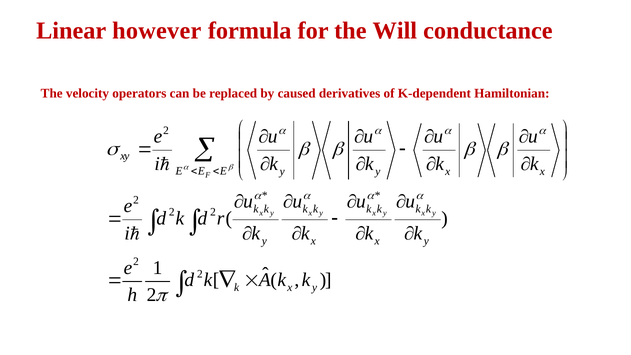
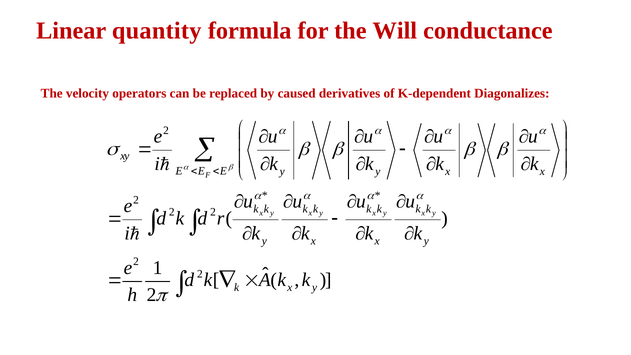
however: however -> quantity
Hamiltonian: Hamiltonian -> Diagonalizes
